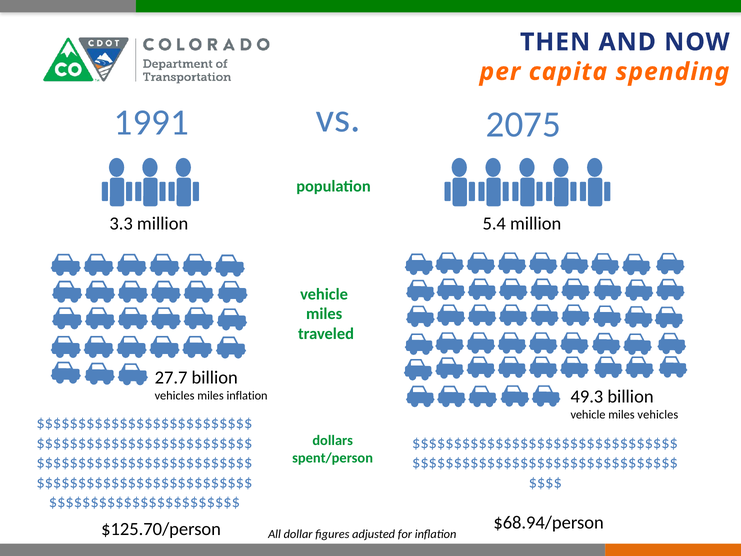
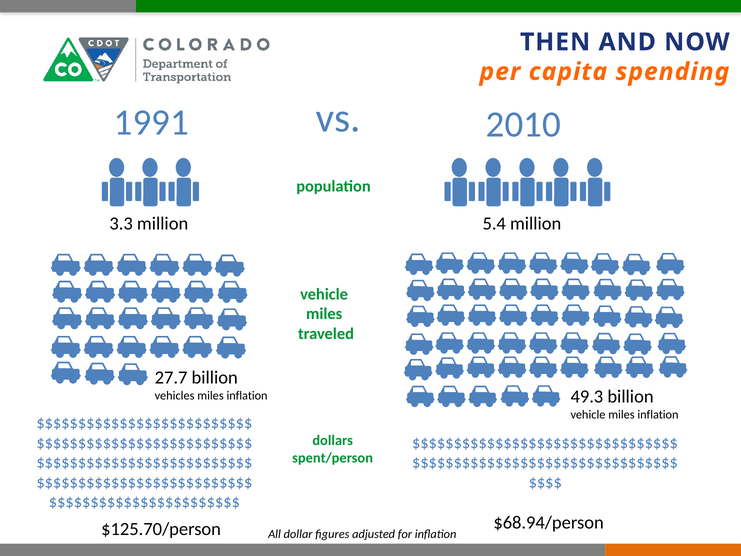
2075: 2075 -> 2010
vehicle miles vehicles: vehicles -> inflation
